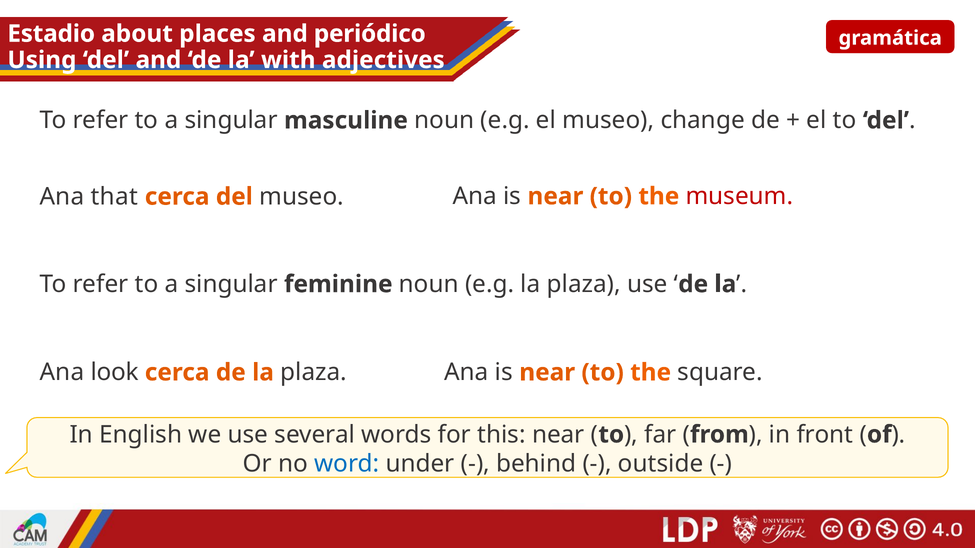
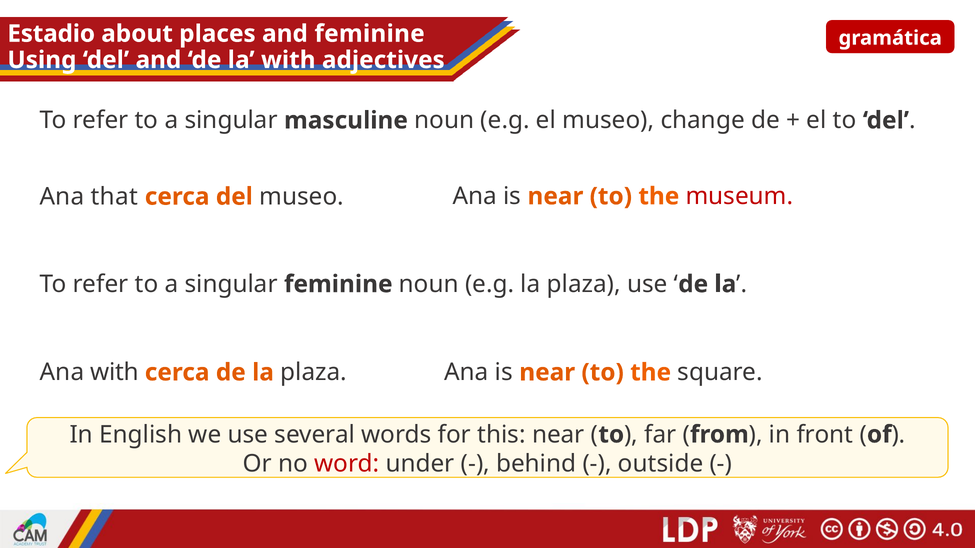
and periódico: periódico -> feminine
Ana look: look -> with
word colour: blue -> red
